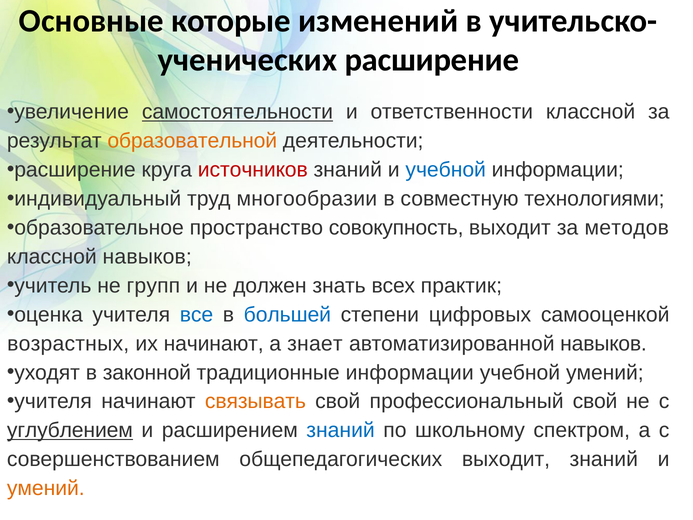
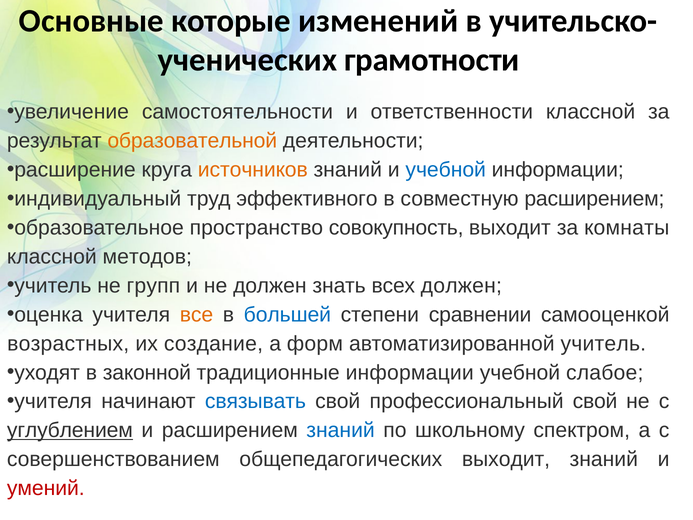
расширение at (432, 60): расширение -> грамотности
самостоятельности underline: present -> none
источников colour: red -> orange
многообразии: многообразии -> эффективного
совместную технологиями: технологиями -> расширением
методов: методов -> комнаты
классной навыков: навыков -> методов
всех практик: практик -> должен
все colour: blue -> orange
цифровых: цифровых -> сравнении
их начинают: начинают -> создание
знает: знает -> форм
автоматизированной навыков: навыков -> учитель
учебной умений: умений -> слабое
связывать colour: orange -> blue
умений at (46, 488) colour: orange -> red
